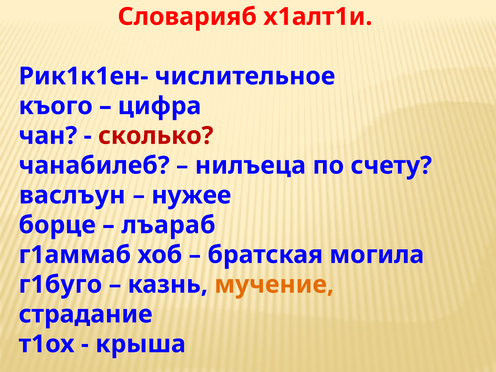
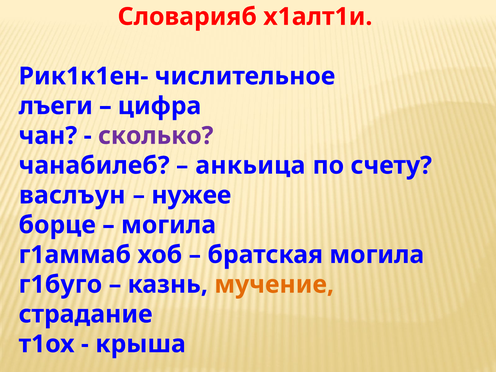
къого: къого -> лъеги
сколько colour: red -> purple
нилъеца: нилъеца -> анкьица
лъараб at (168, 225): лъараб -> могила
